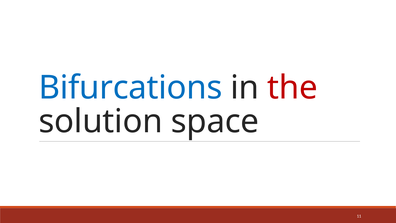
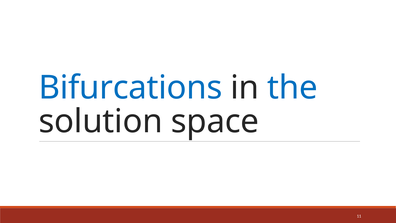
the colour: red -> blue
